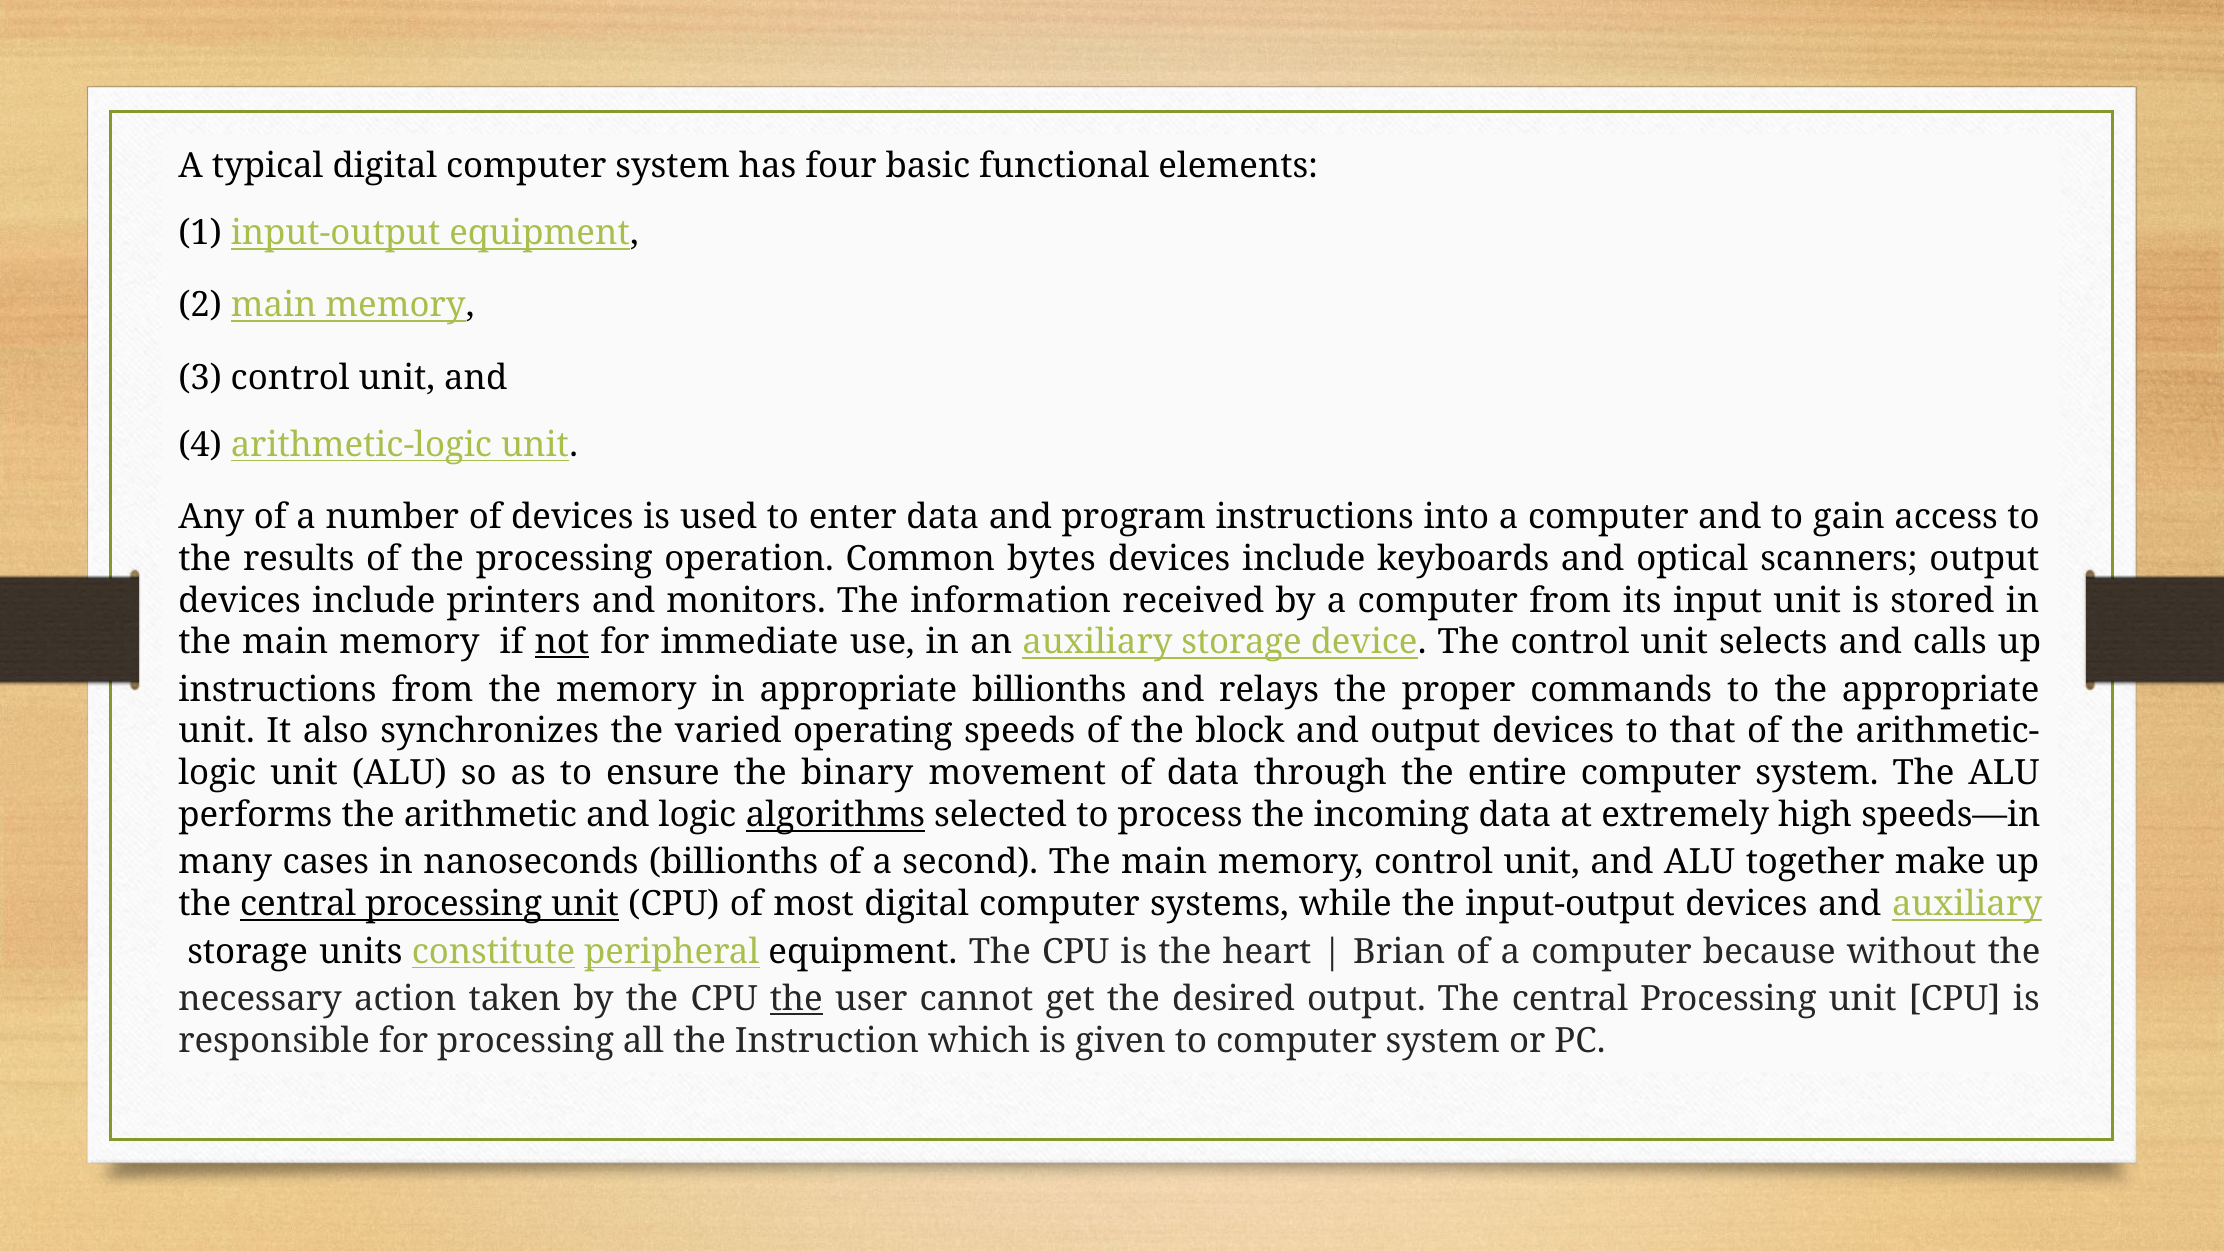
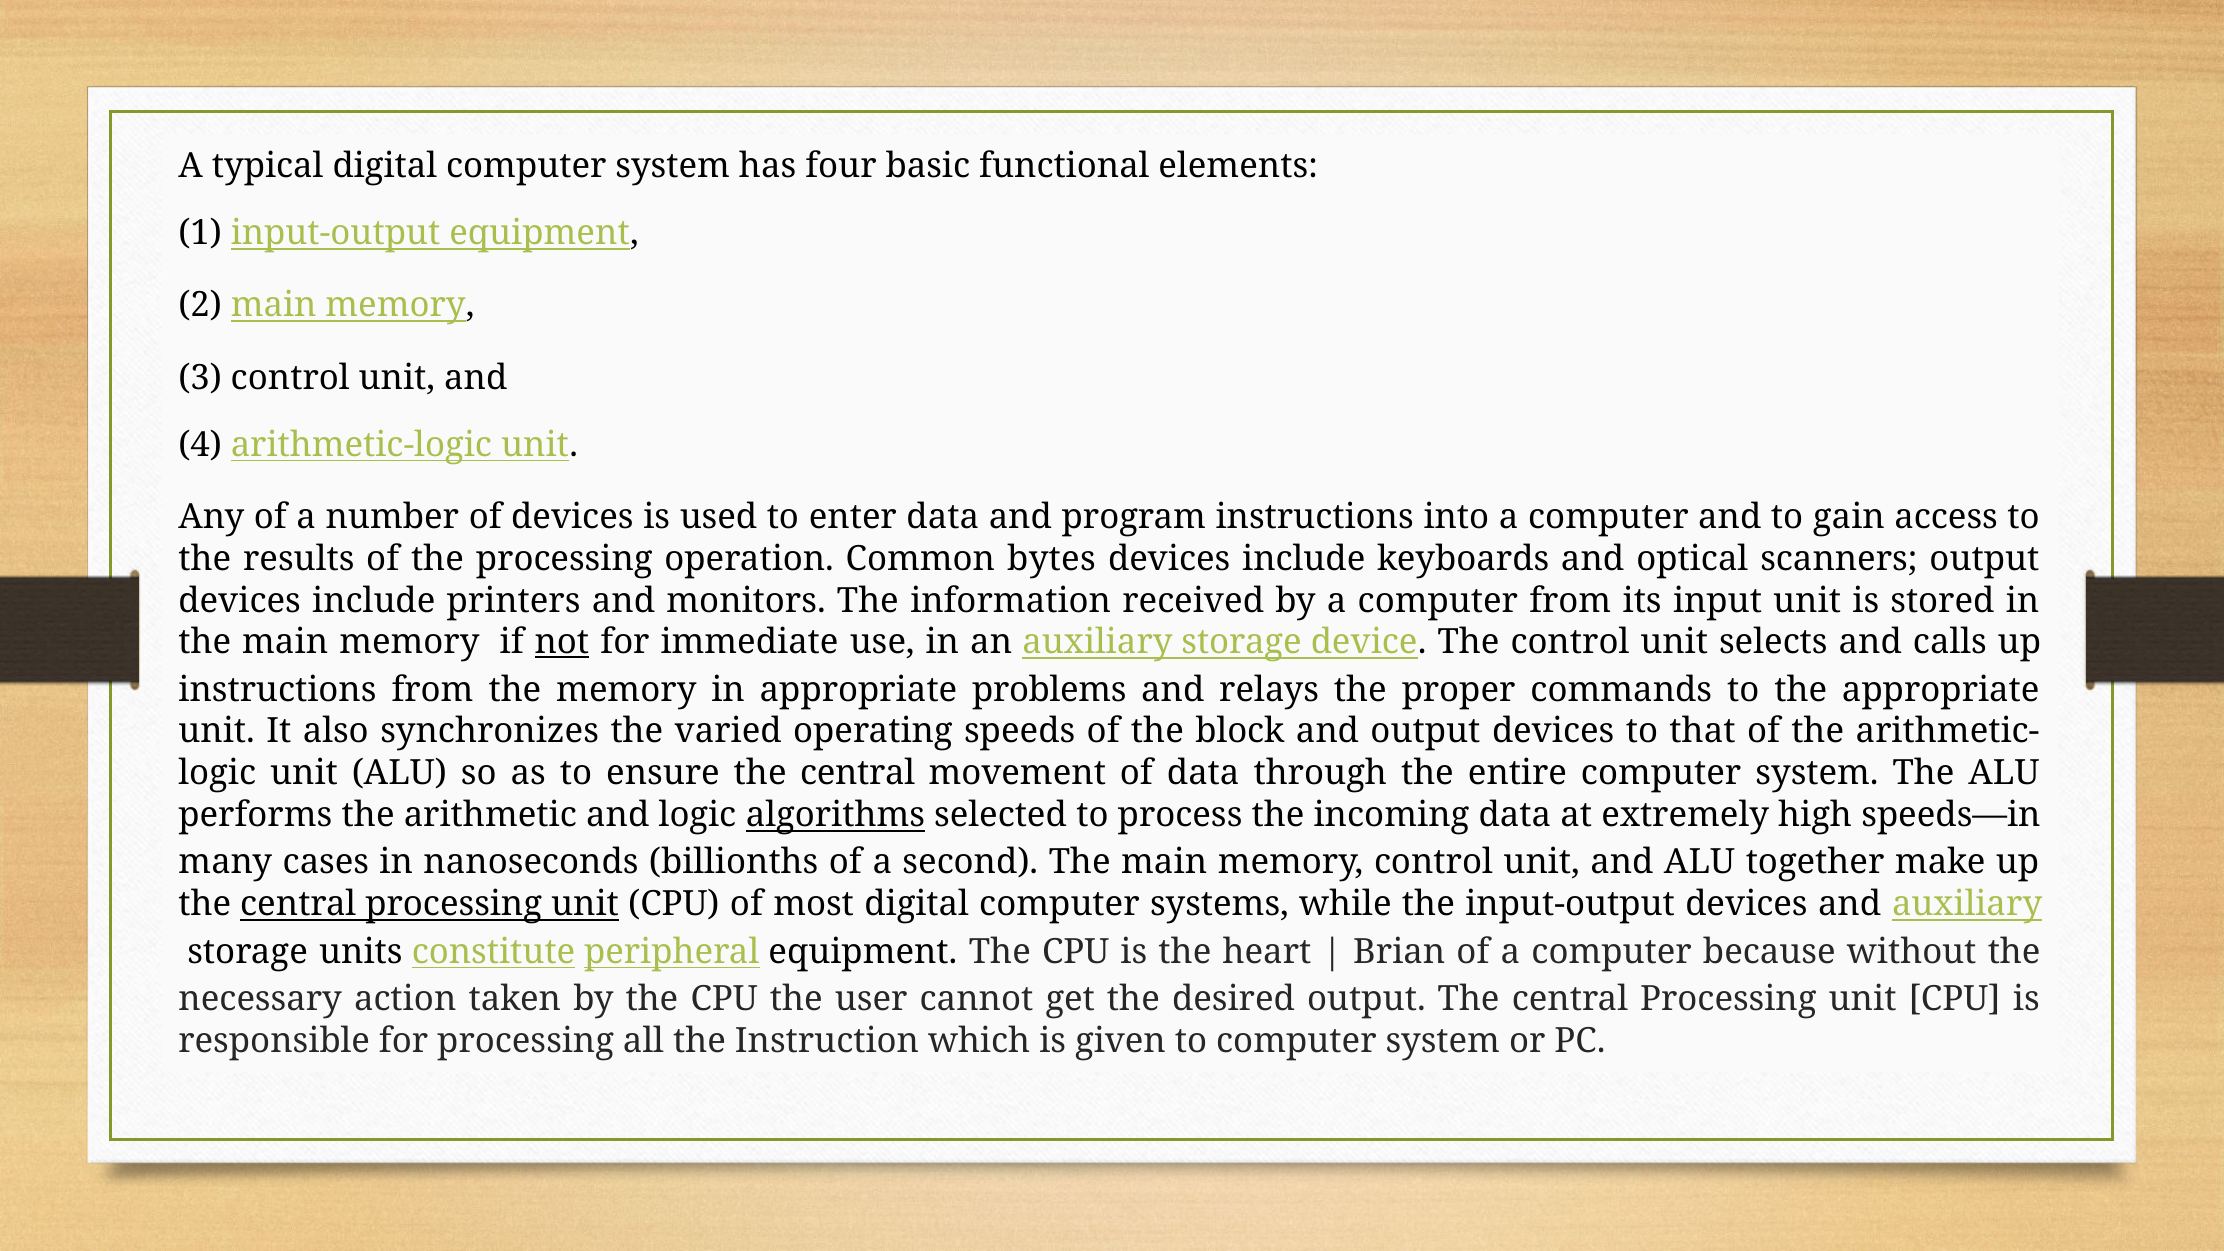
appropriate billionths: billionths -> problems
ensure the binary: binary -> central
the at (796, 999) underline: present -> none
